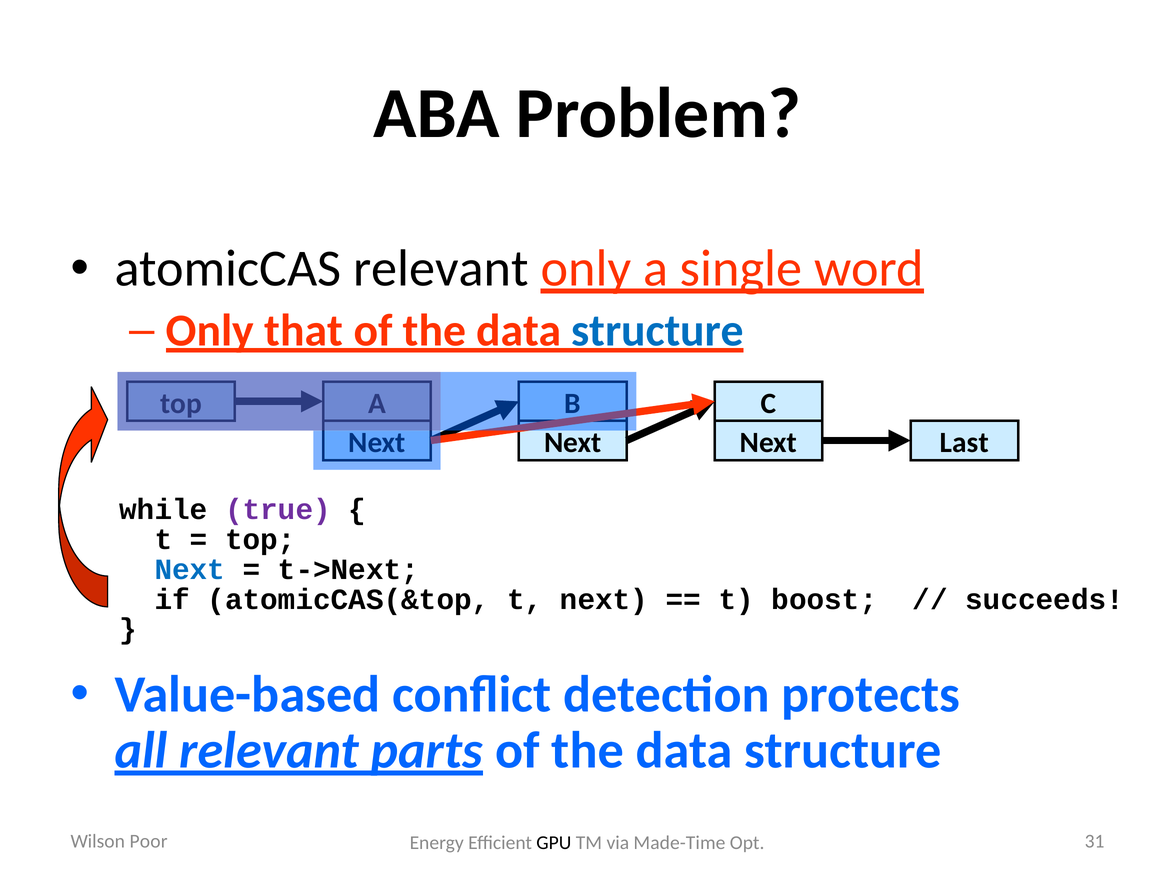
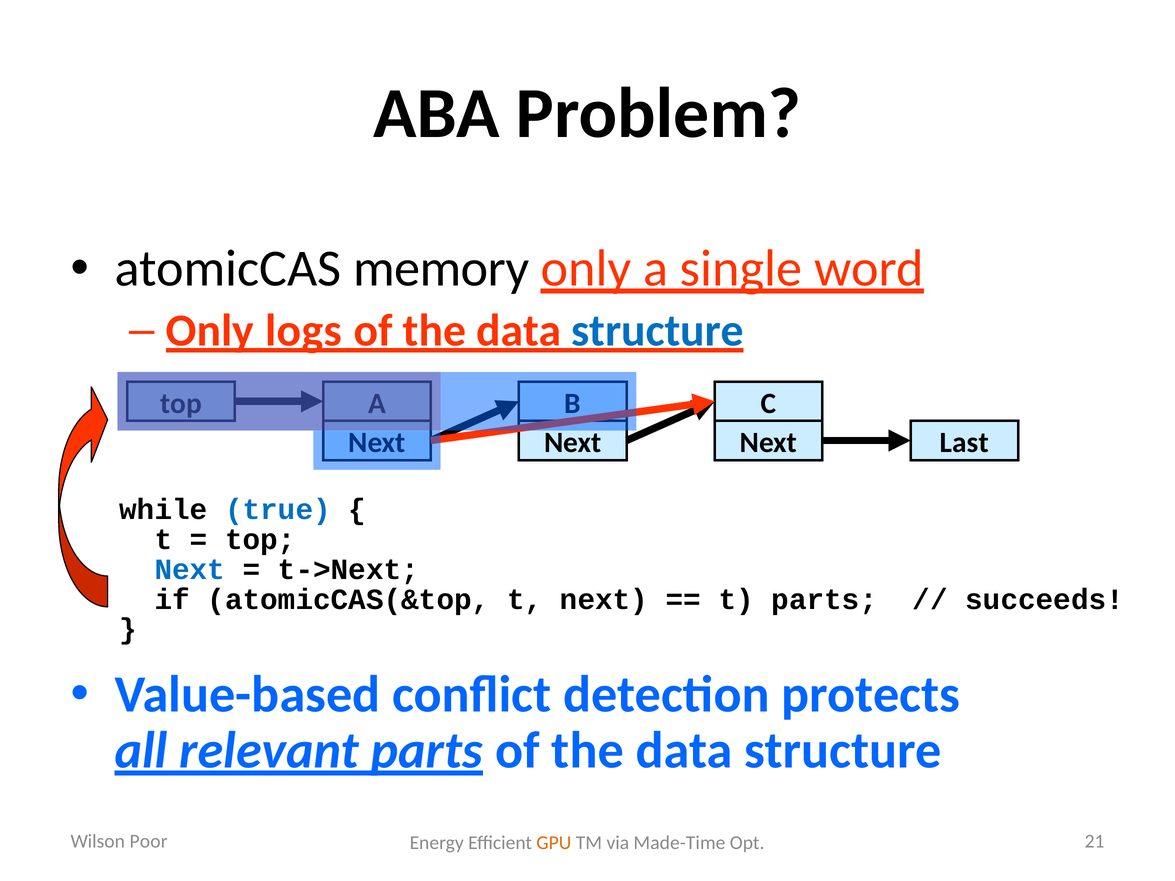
atomicCAS relevant: relevant -> memory
that: that -> logs
true colour: purple -> blue
t boost: boost -> parts
GPU colour: black -> orange
31: 31 -> 21
